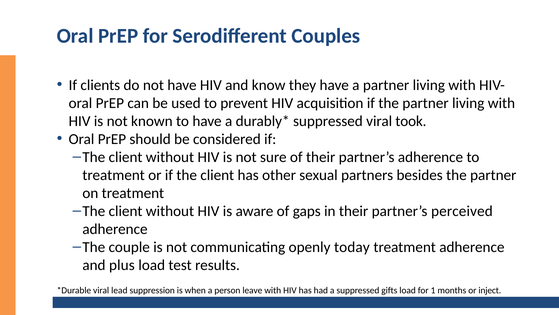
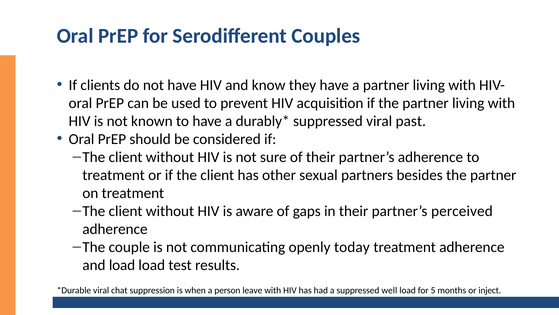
took: took -> past
and plus: plus -> load
lead: lead -> chat
gifts: gifts -> well
1: 1 -> 5
